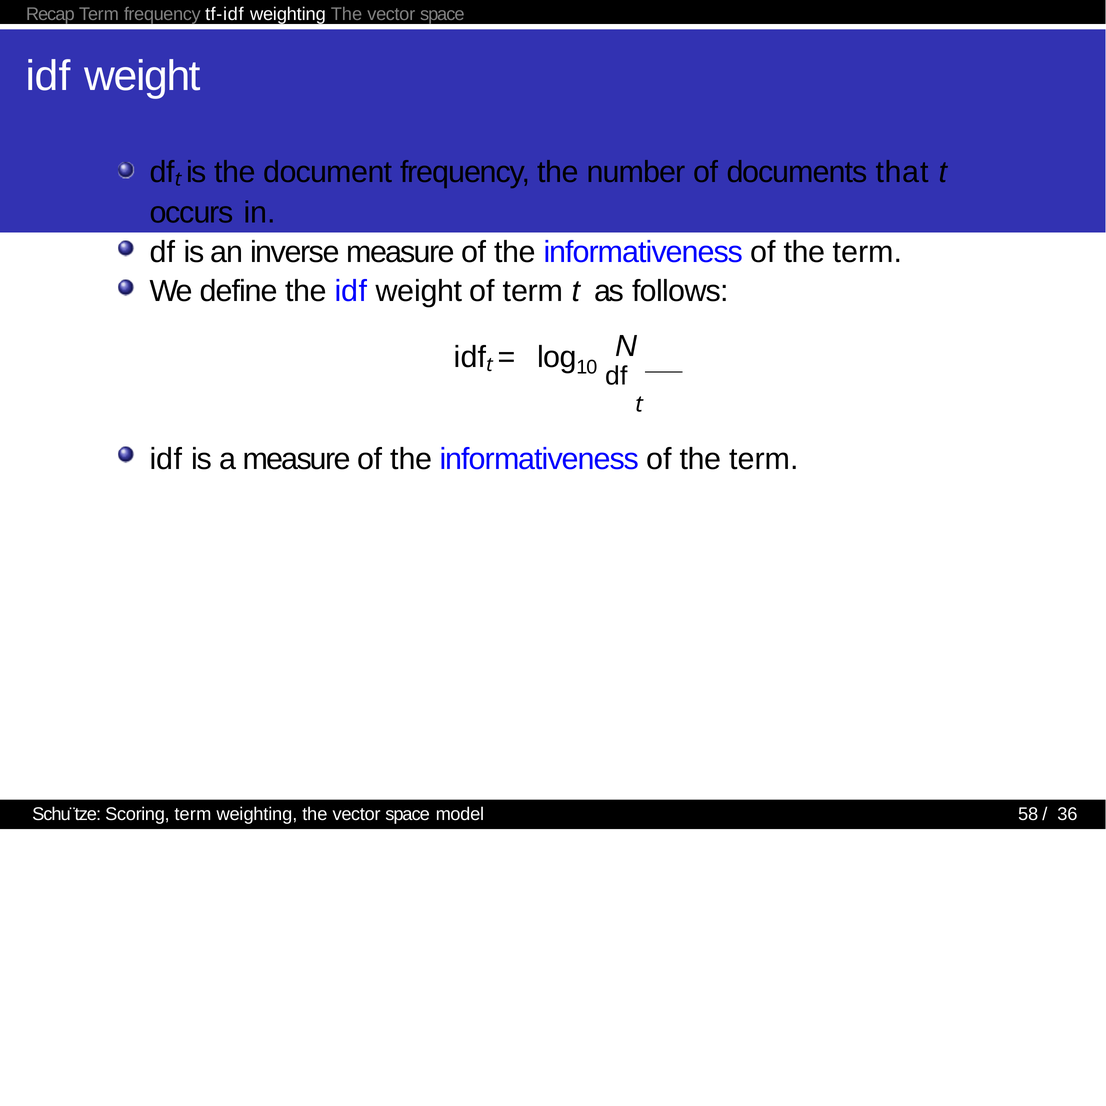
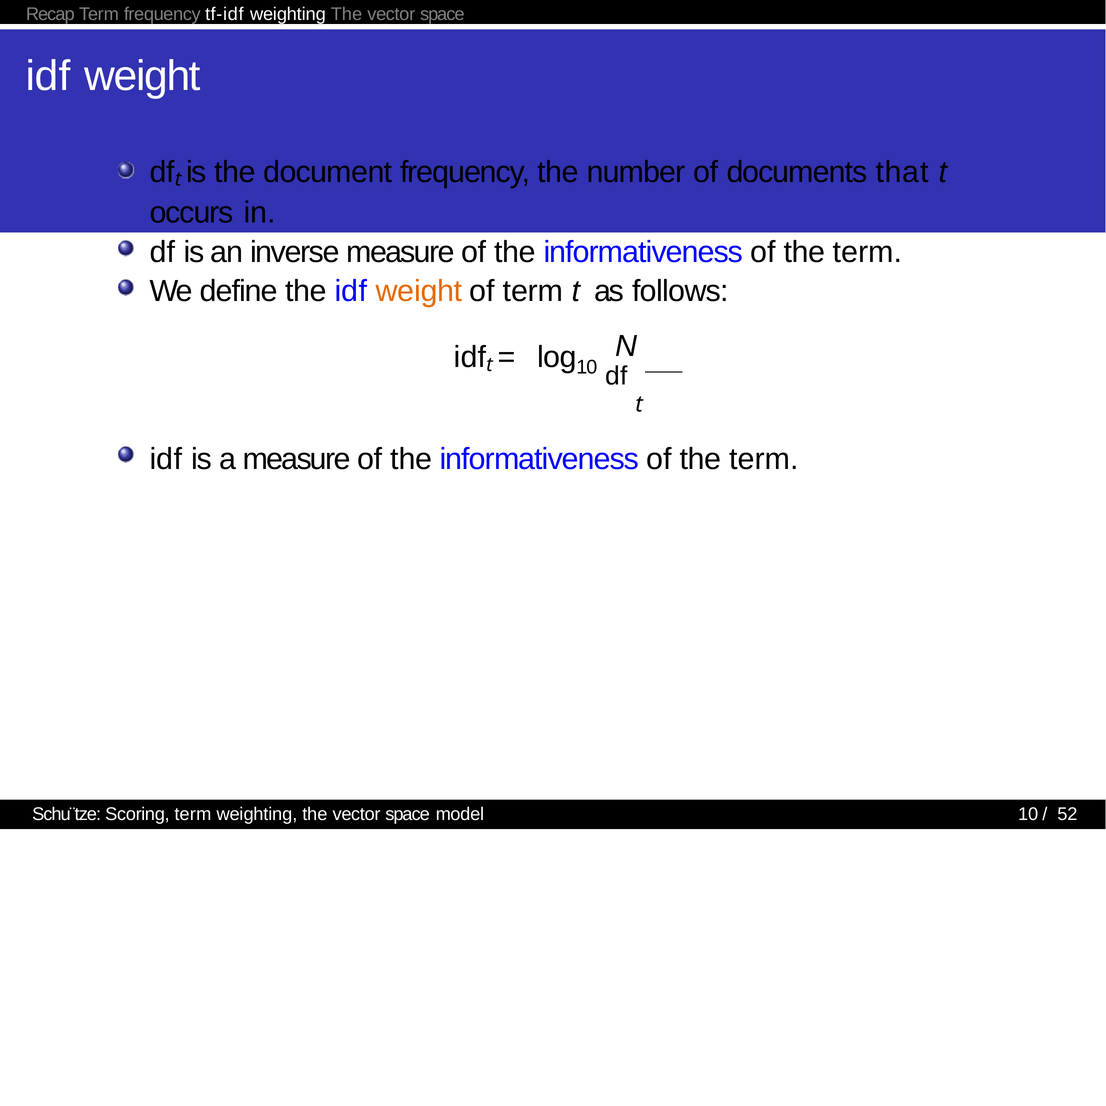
weight at (419, 291) colour: black -> orange
model 58: 58 -> 10
36: 36 -> 52
